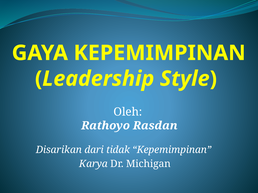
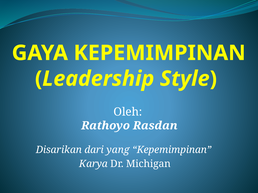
tidak: tidak -> yang
